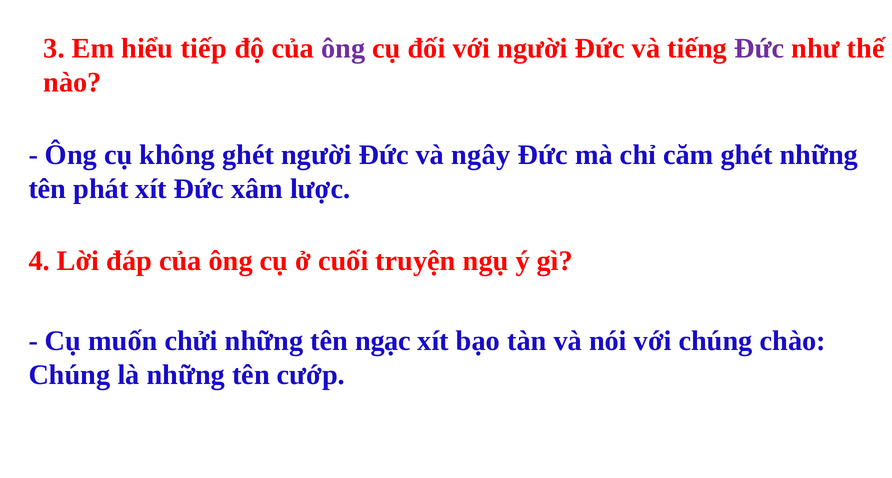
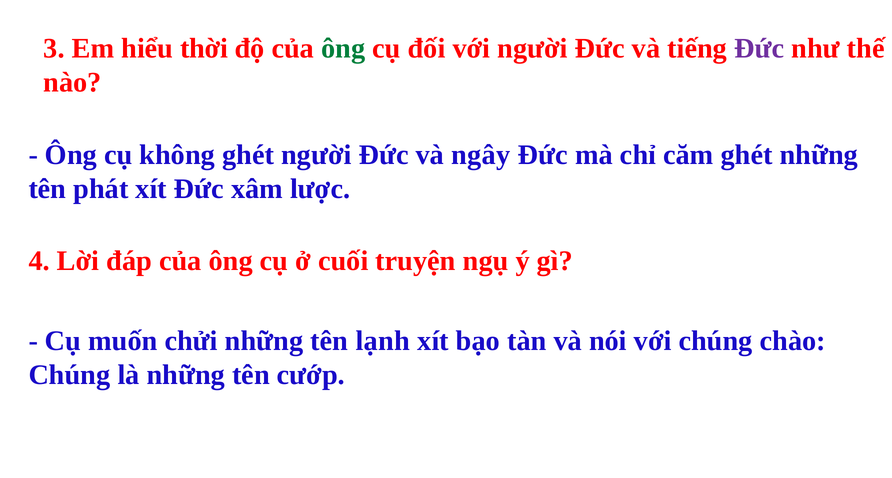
tiếp: tiếp -> thời
ông at (343, 49) colour: purple -> green
ngạc: ngạc -> lạnh
